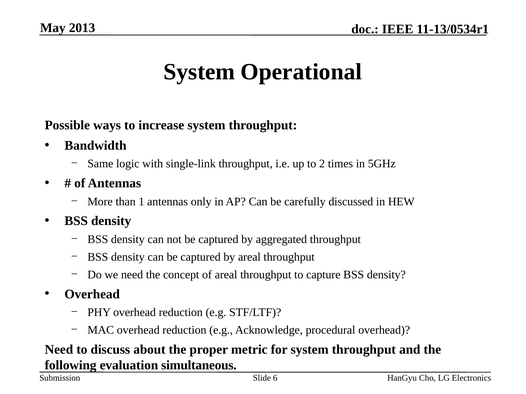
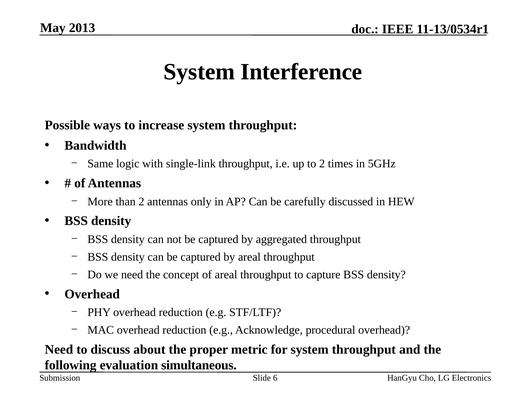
Operational: Operational -> Interference
than 1: 1 -> 2
